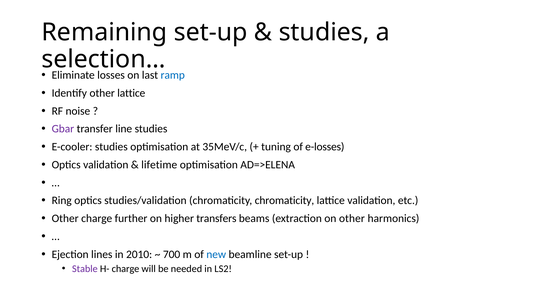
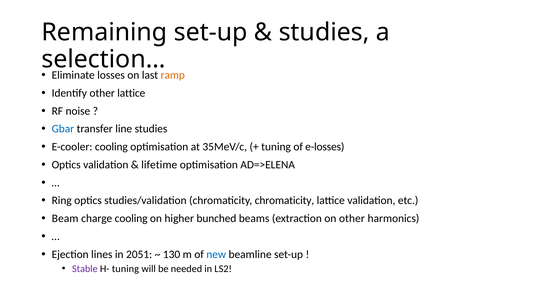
ramp colour: blue -> orange
Gbar colour: purple -> blue
E-cooler studies: studies -> cooling
Other at (65, 218): Other -> Beam
charge further: further -> cooling
transfers: transfers -> bunched
2010: 2010 -> 2051
700: 700 -> 130
H- charge: charge -> tuning
